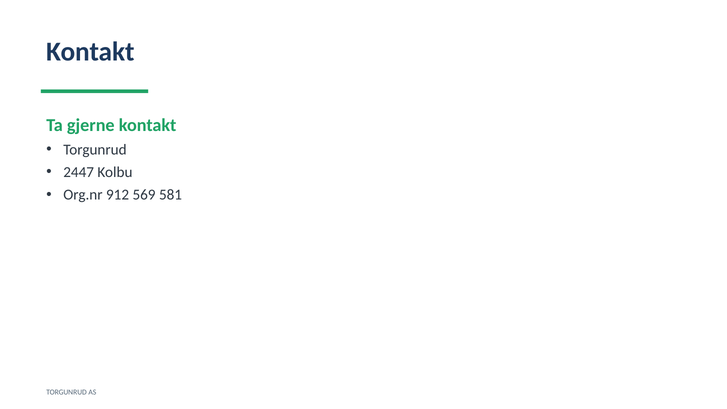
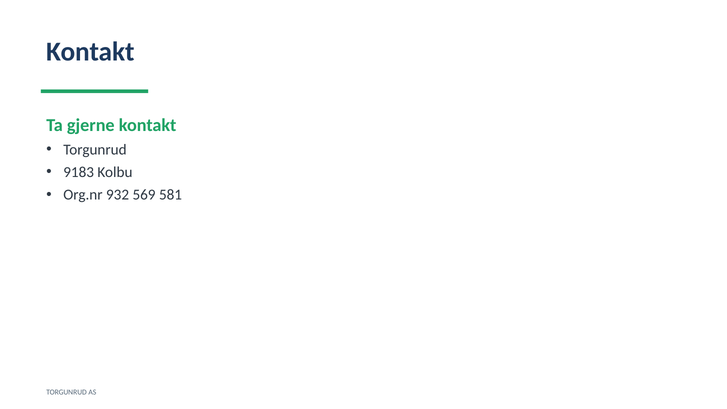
2447: 2447 -> 9183
912: 912 -> 932
